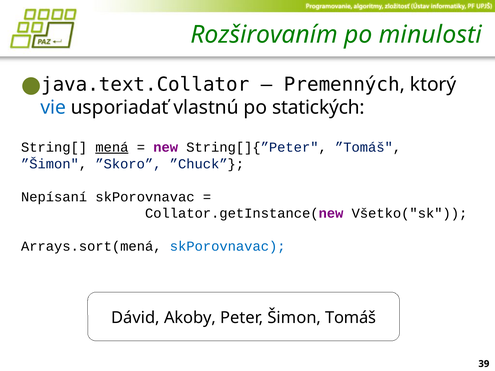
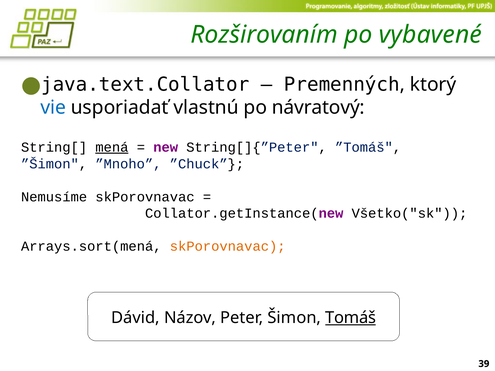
minulosti: minulosti -> vybavené
statických: statických -> návratový
”Skoro: ”Skoro -> ”Mnoho
Nepísaní: Nepísaní -> Nemusíme
skPorovnavac at (228, 246) colour: blue -> orange
Akoby: Akoby -> Názov
Tomáš underline: none -> present
